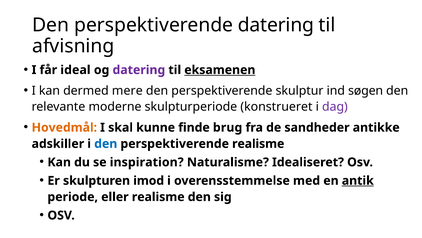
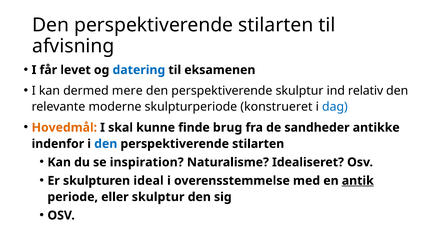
datering at (276, 25): datering -> stilarten
ideal: ideal -> levet
datering at (139, 70) colour: purple -> blue
eksamenen underline: present -> none
søgen: søgen -> relativ
dag colour: purple -> blue
adskiller: adskiller -> indenfor
realisme at (258, 143): realisme -> stilarten
imod: imod -> ideal
eller realisme: realisme -> skulptur
